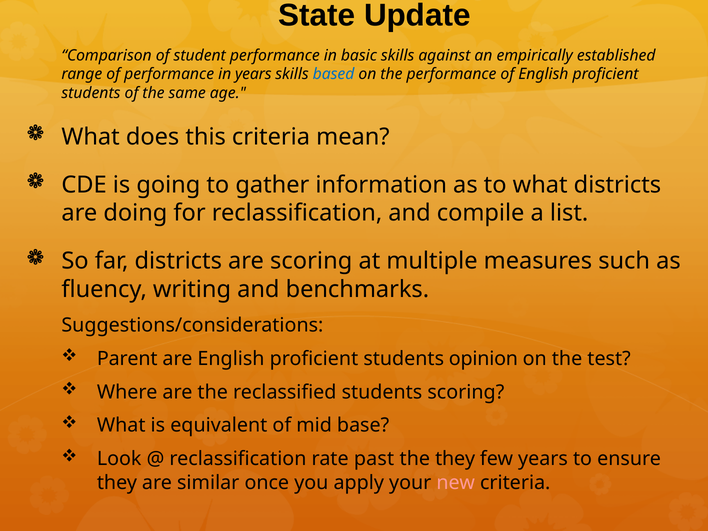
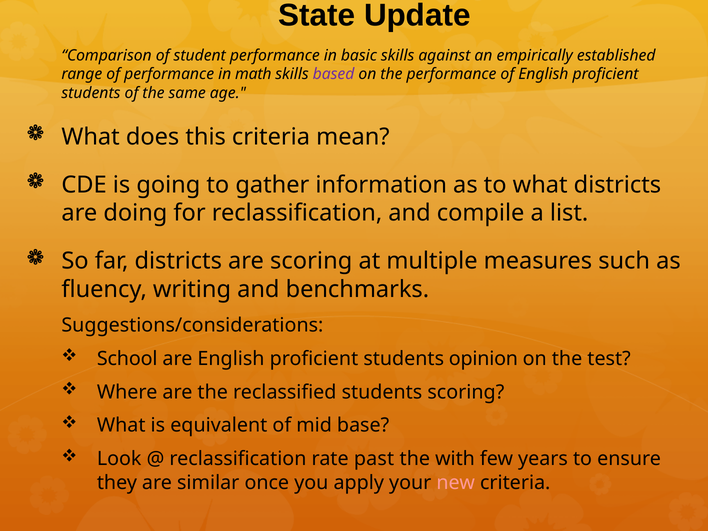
in years: years -> math
based colour: blue -> purple
Parent: Parent -> School
the they: they -> with
